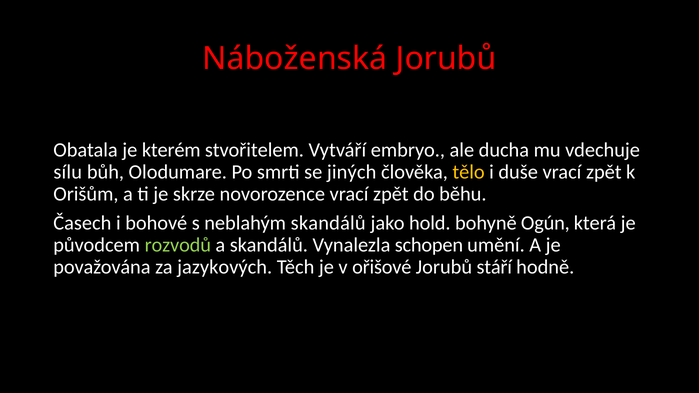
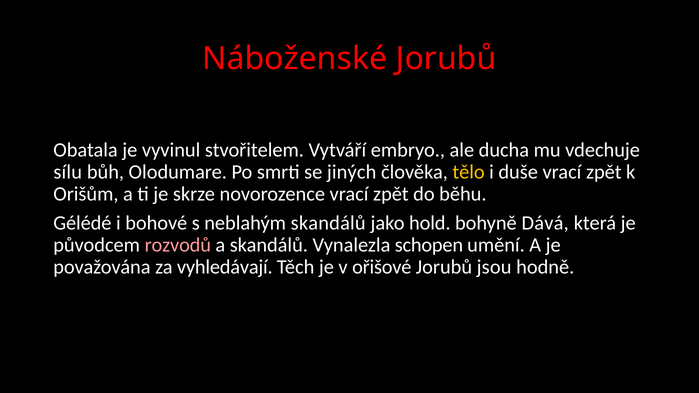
Náboženská: Náboženská -> Náboženské
kterém: kterém -> vyvinul
Časech: Časech -> Gélédé
Ogún: Ogún -> Dává
rozvodů colour: light green -> pink
jazykových: jazykových -> vyhledávají
stáří: stáří -> jsou
